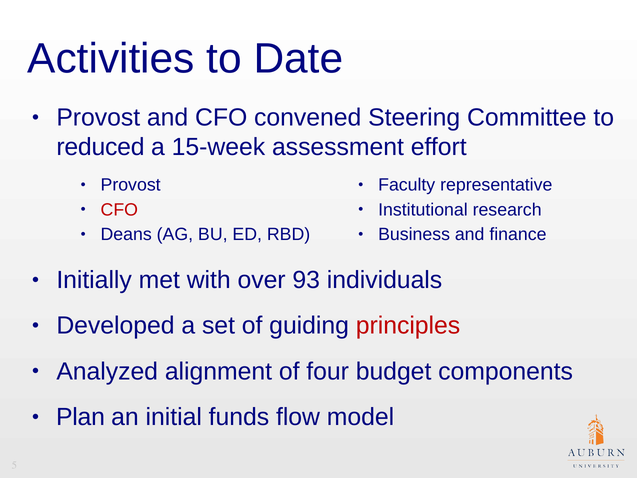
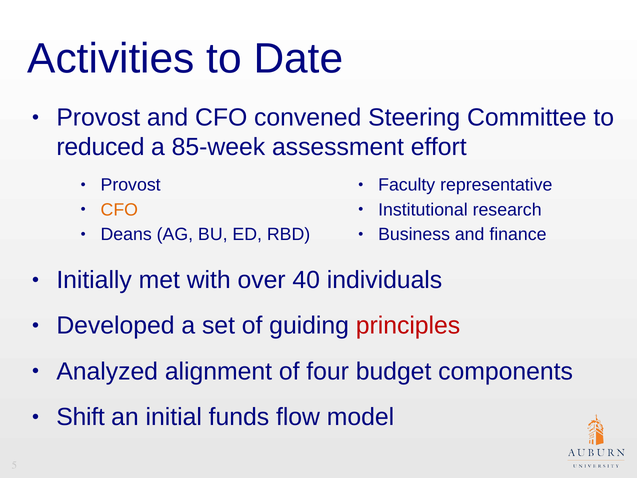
15-week: 15-week -> 85-week
CFO at (119, 210) colour: red -> orange
93: 93 -> 40
Plan: Plan -> Shift
